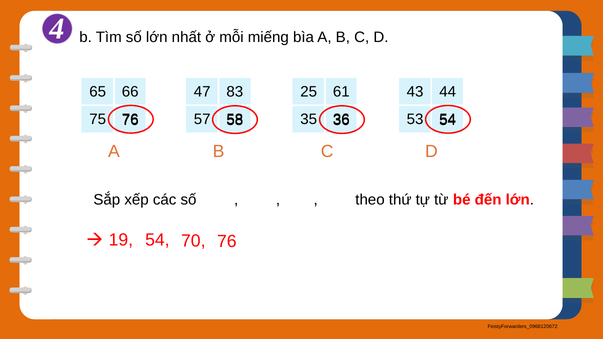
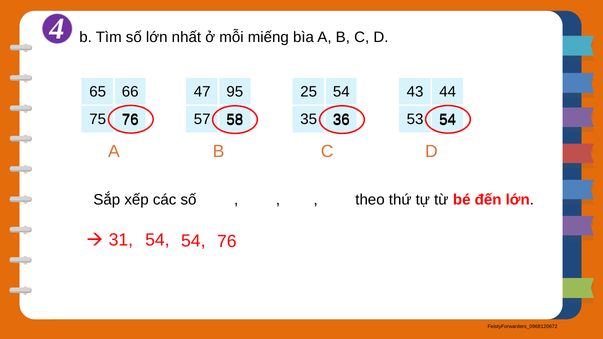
83: 83 -> 95
25 61: 61 -> 54
19: 19 -> 31
54 70: 70 -> 54
